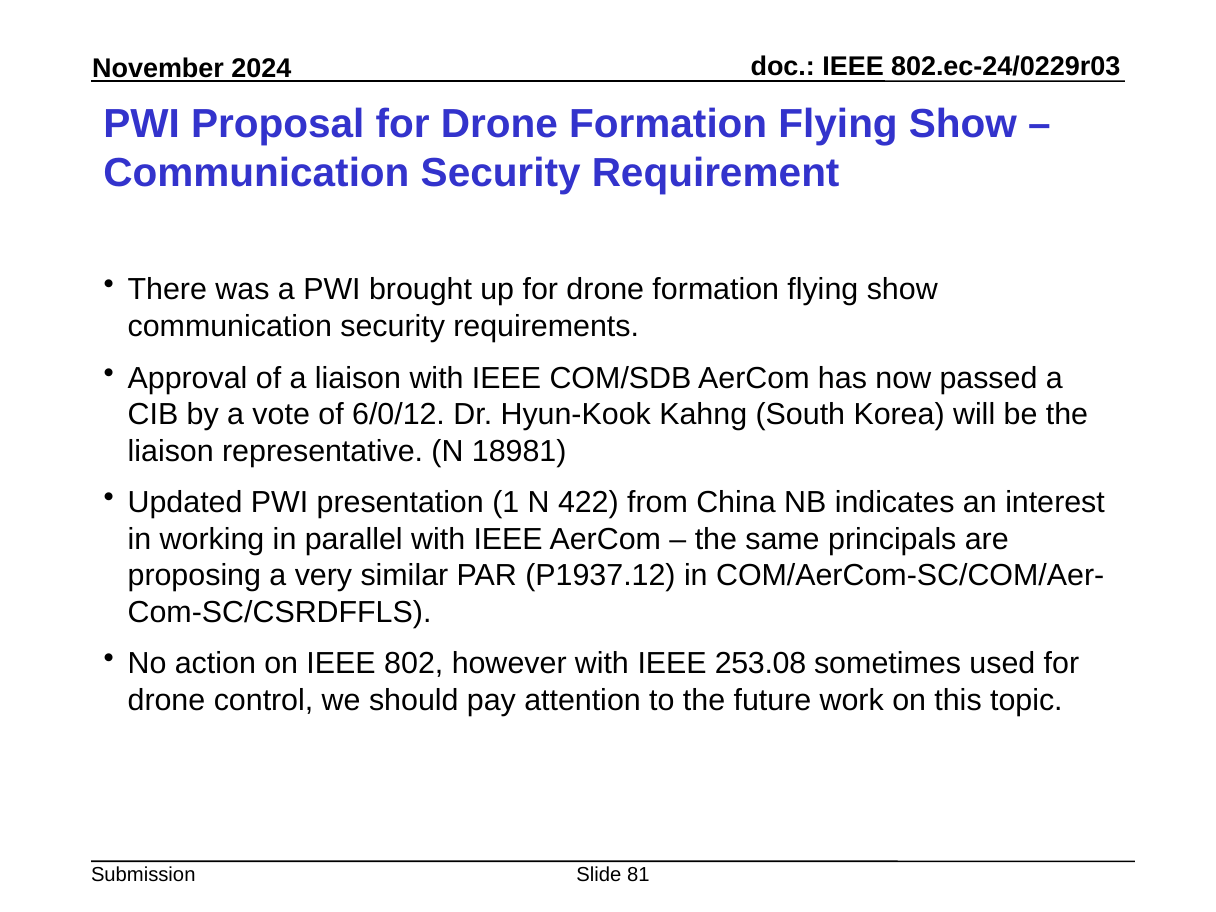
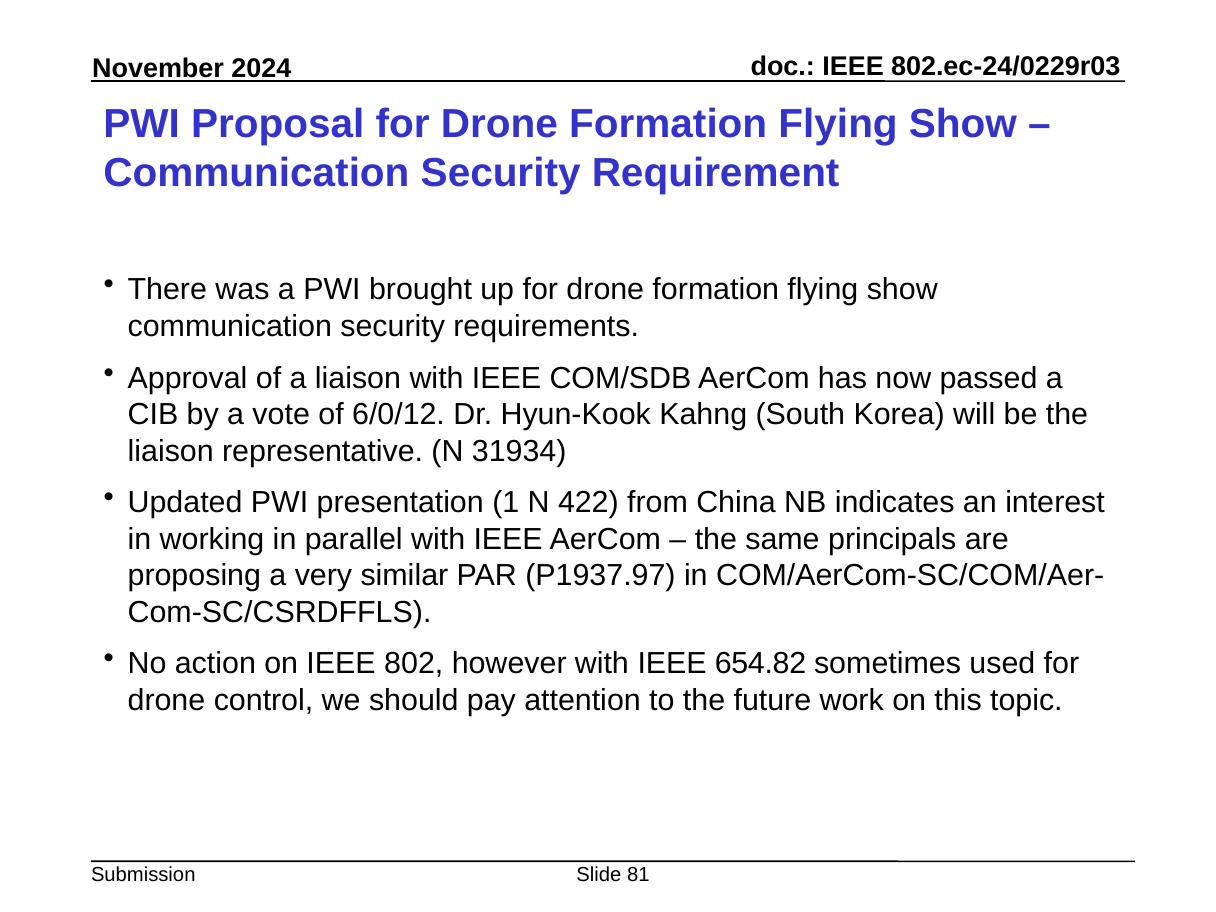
18981: 18981 -> 31934
P1937.12: P1937.12 -> P1937.97
253.08: 253.08 -> 654.82
